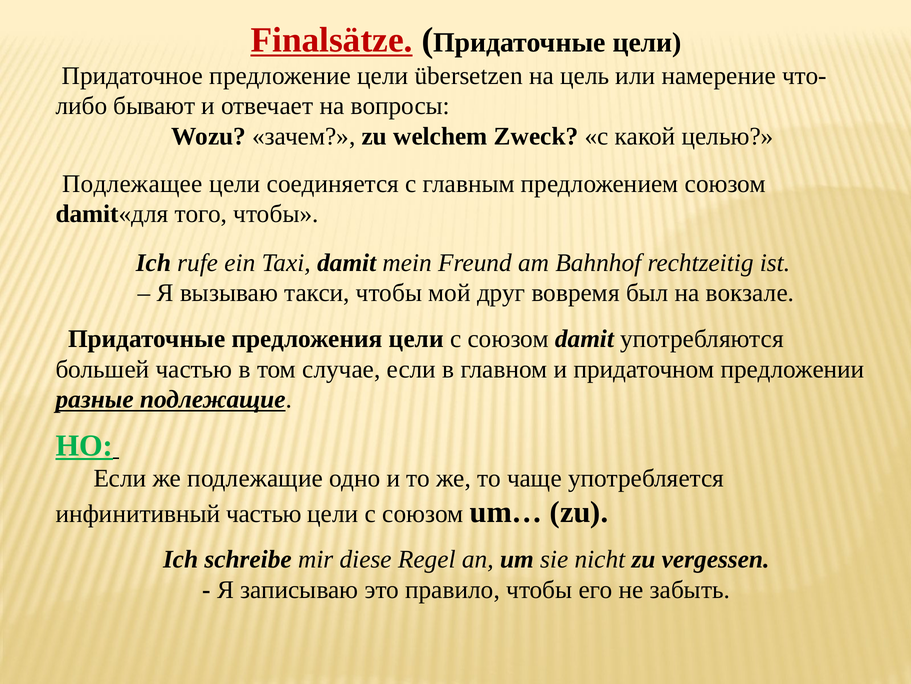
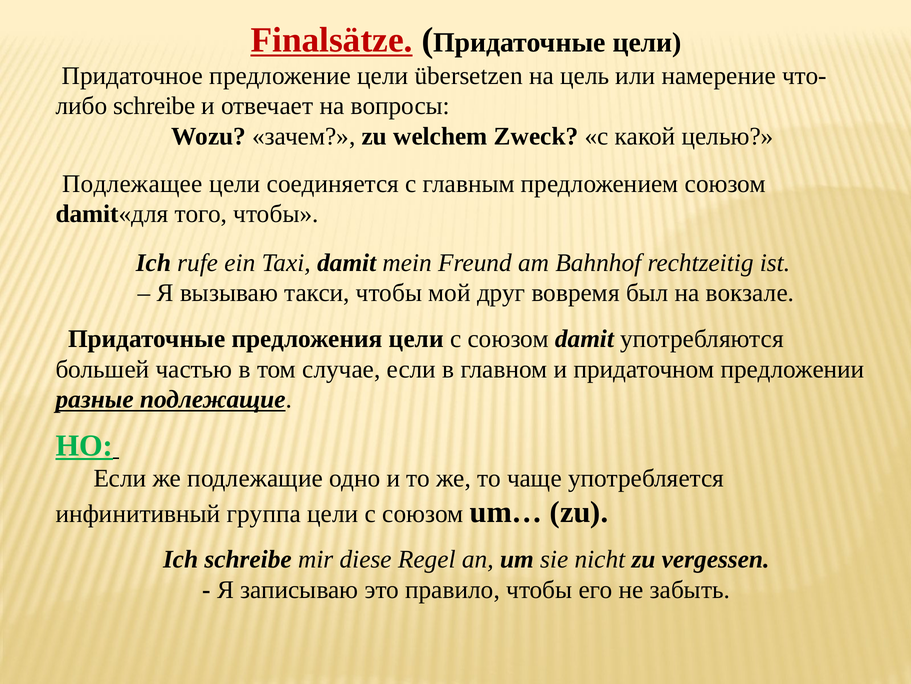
бывают at (154, 106): бывают -> schreibe
инфинитивный частью: частью -> группа
